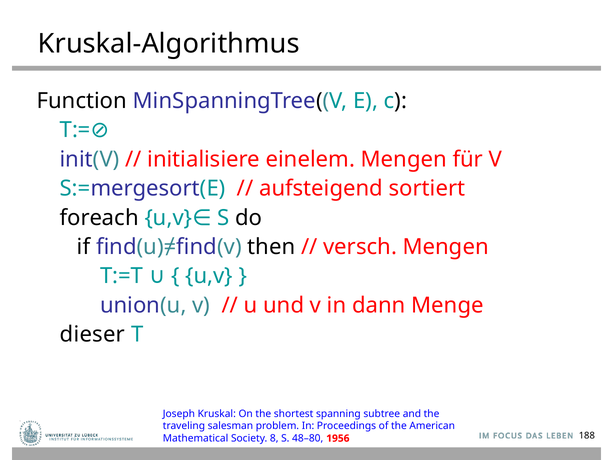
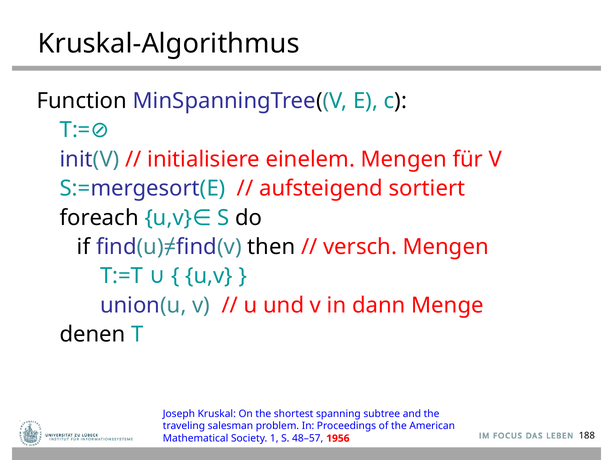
dieser: dieser -> denen
8: 8 -> 1
48–80: 48–80 -> 48–57
